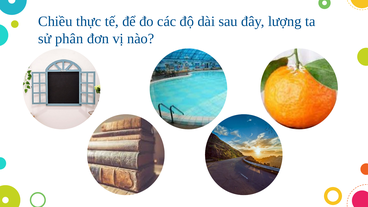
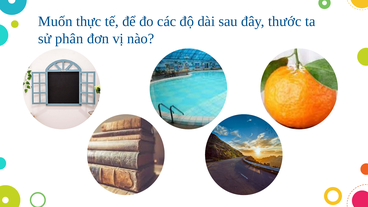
Chiều: Chiều -> Muốn
lượng: lượng -> thước
